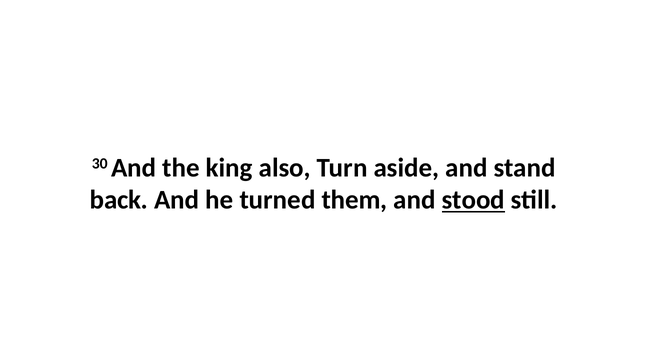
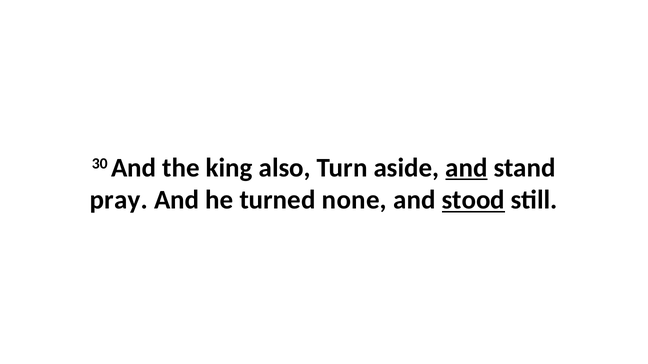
and at (466, 168) underline: none -> present
back: back -> pray
them: them -> none
